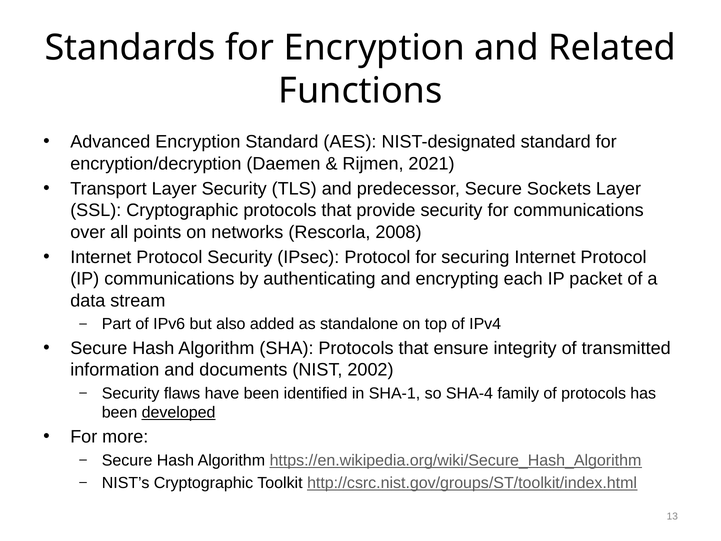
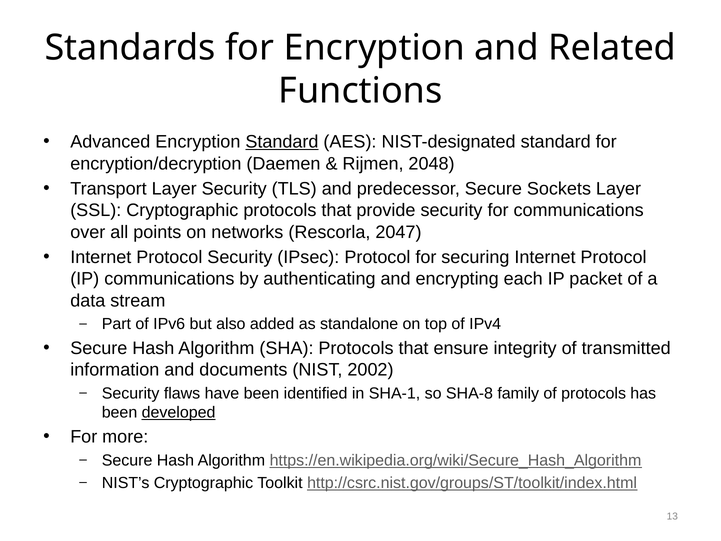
Standard at (282, 142) underline: none -> present
2021: 2021 -> 2048
2008: 2008 -> 2047
SHA-4: SHA-4 -> SHA-8
